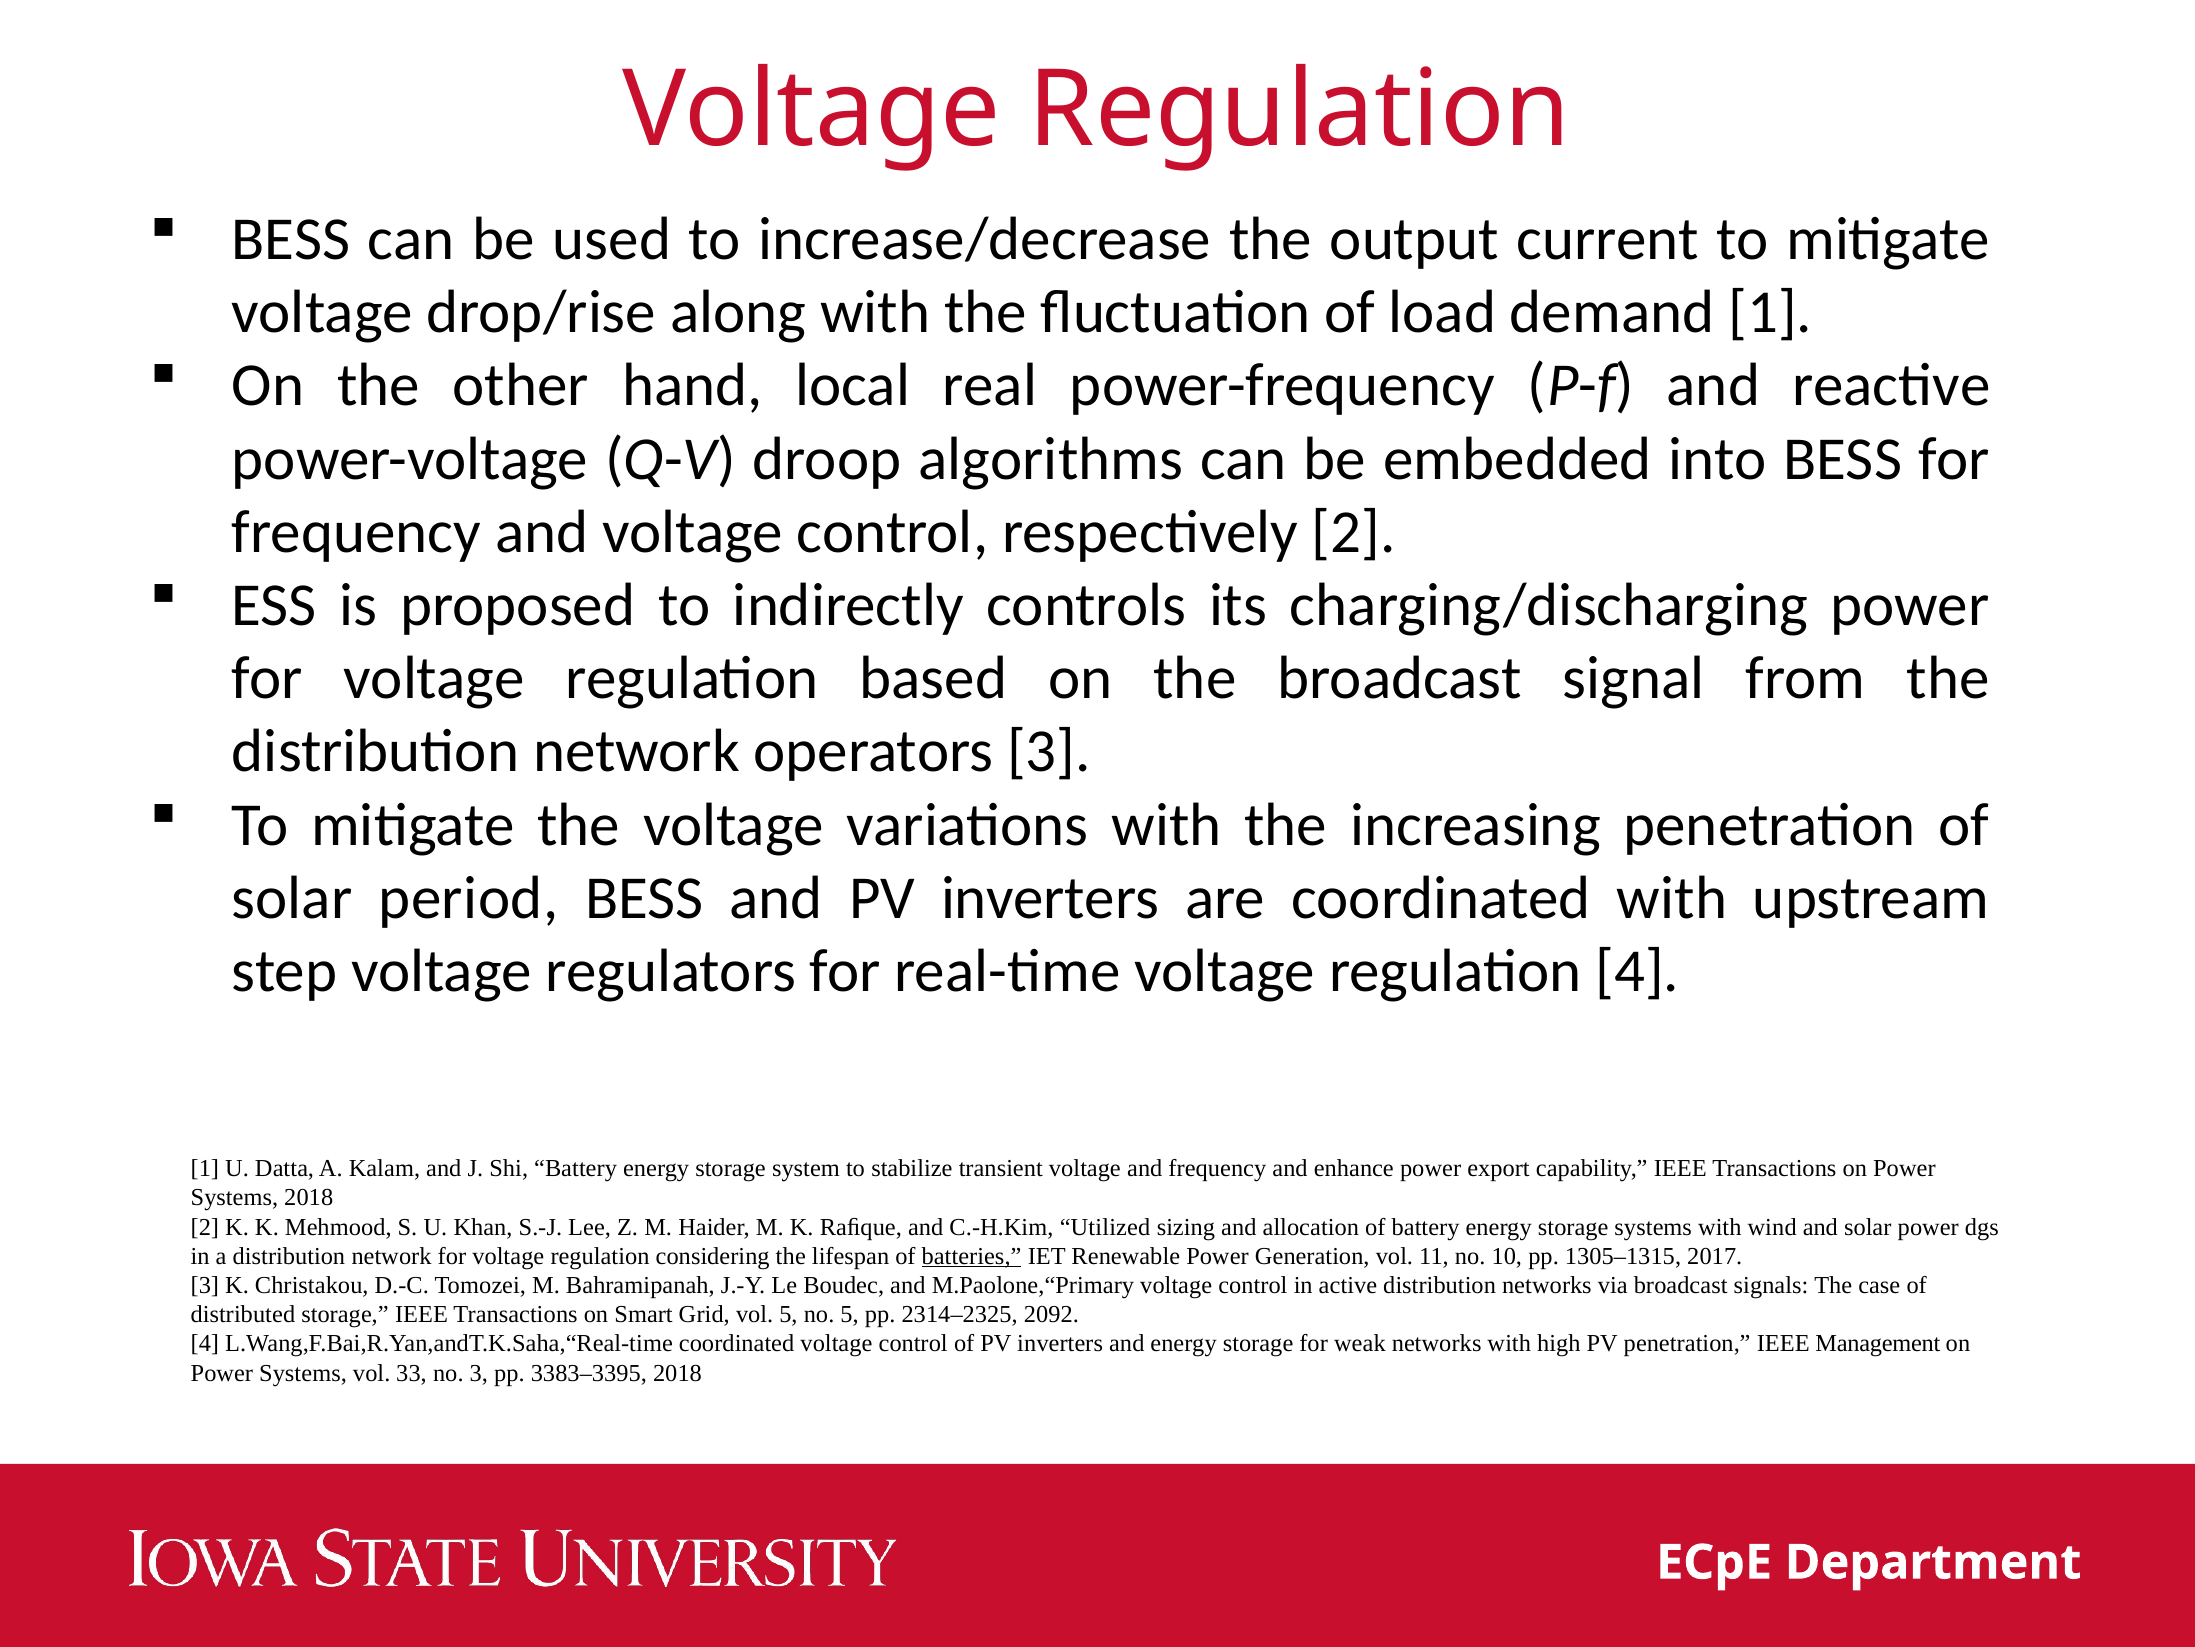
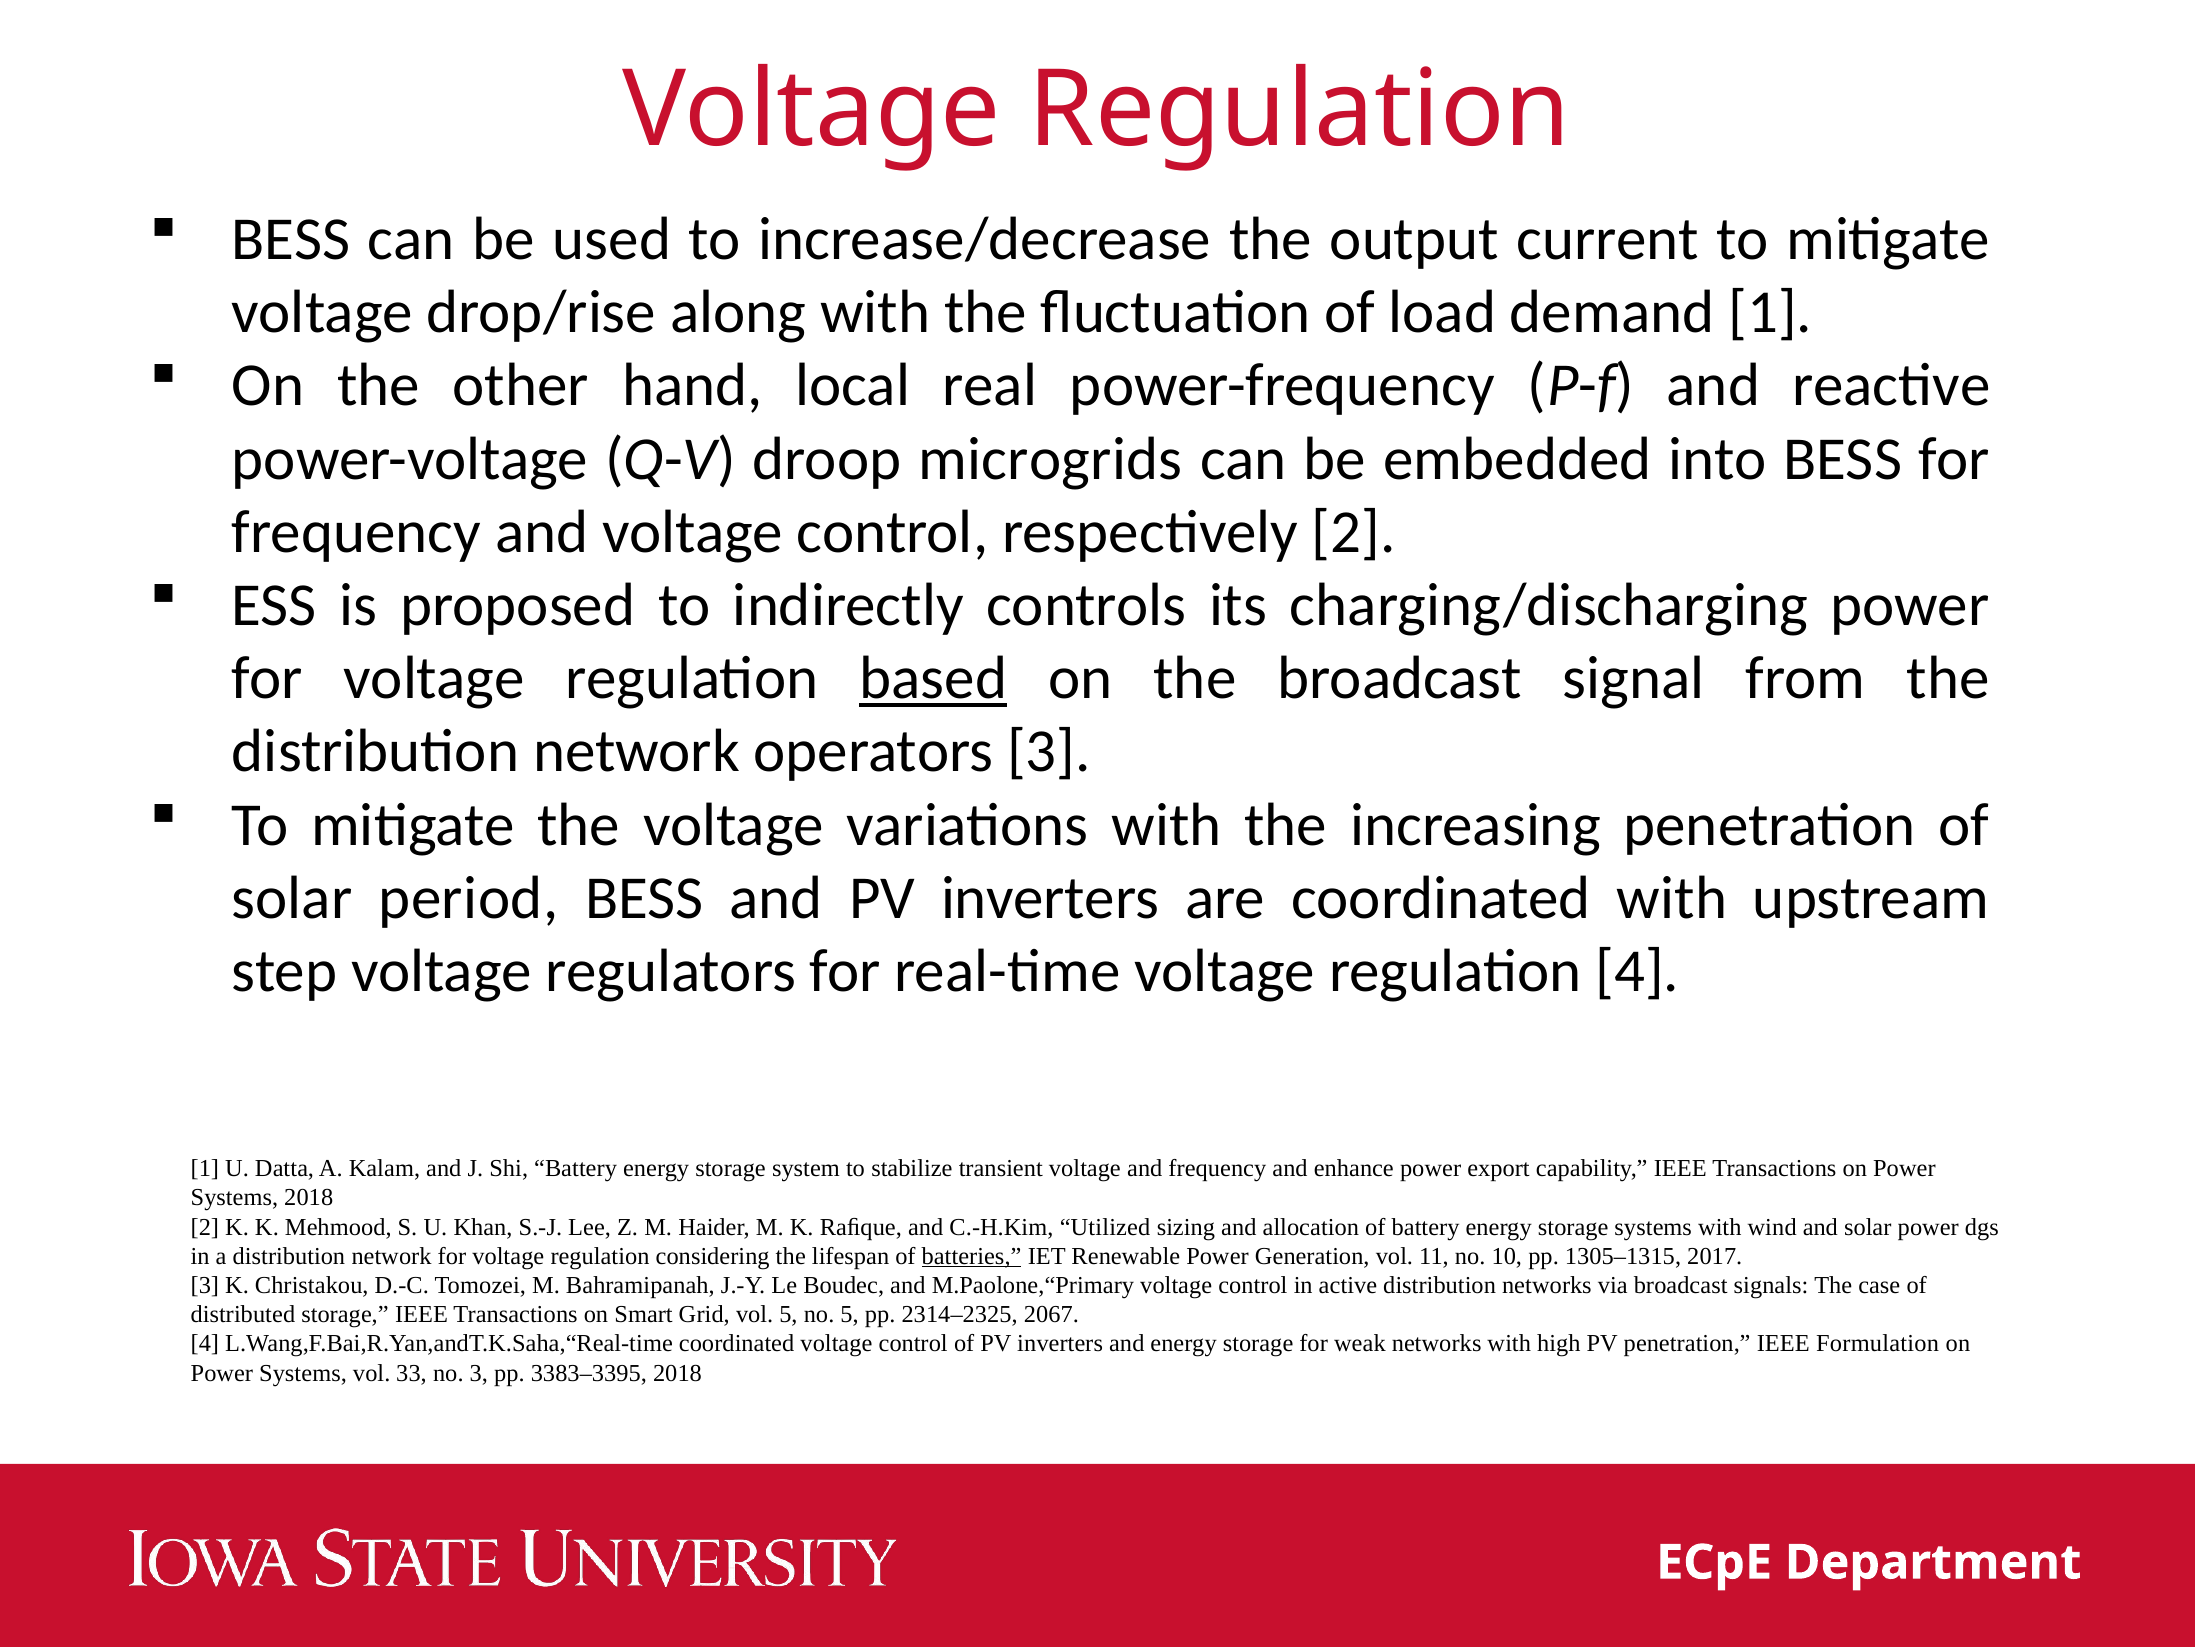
algorithms: algorithms -> microgrids
based underline: none -> present
2092: 2092 -> 2067
Management: Management -> Formulation
